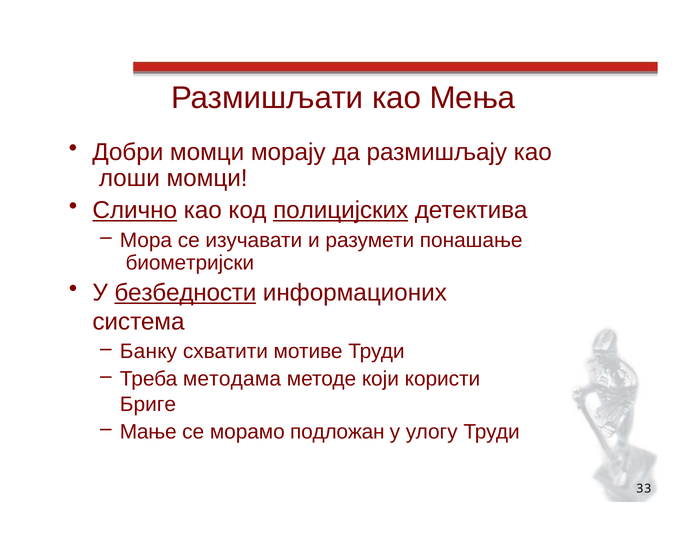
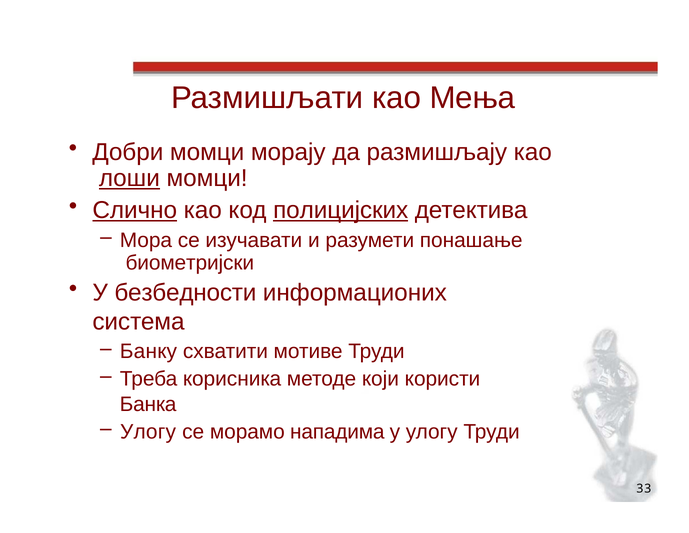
лоши underline: none -> present
безбедности underline: present -> none
методама: методама -> корисника
Бриге: Бриге -> Банка
Мање at (148, 431): Мање -> Улогу
подложан: подложан -> нападима
